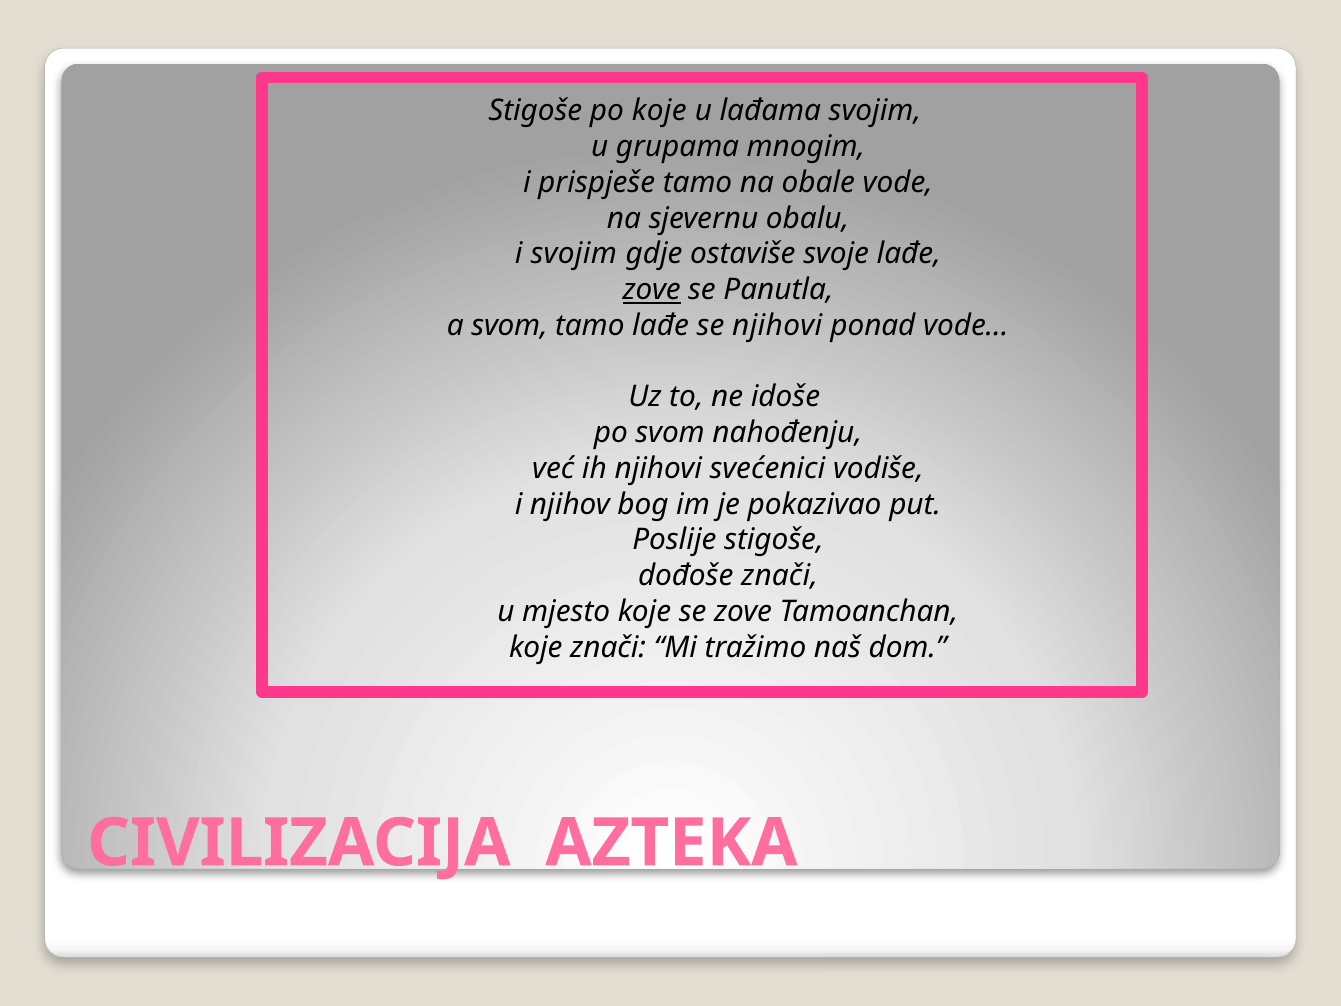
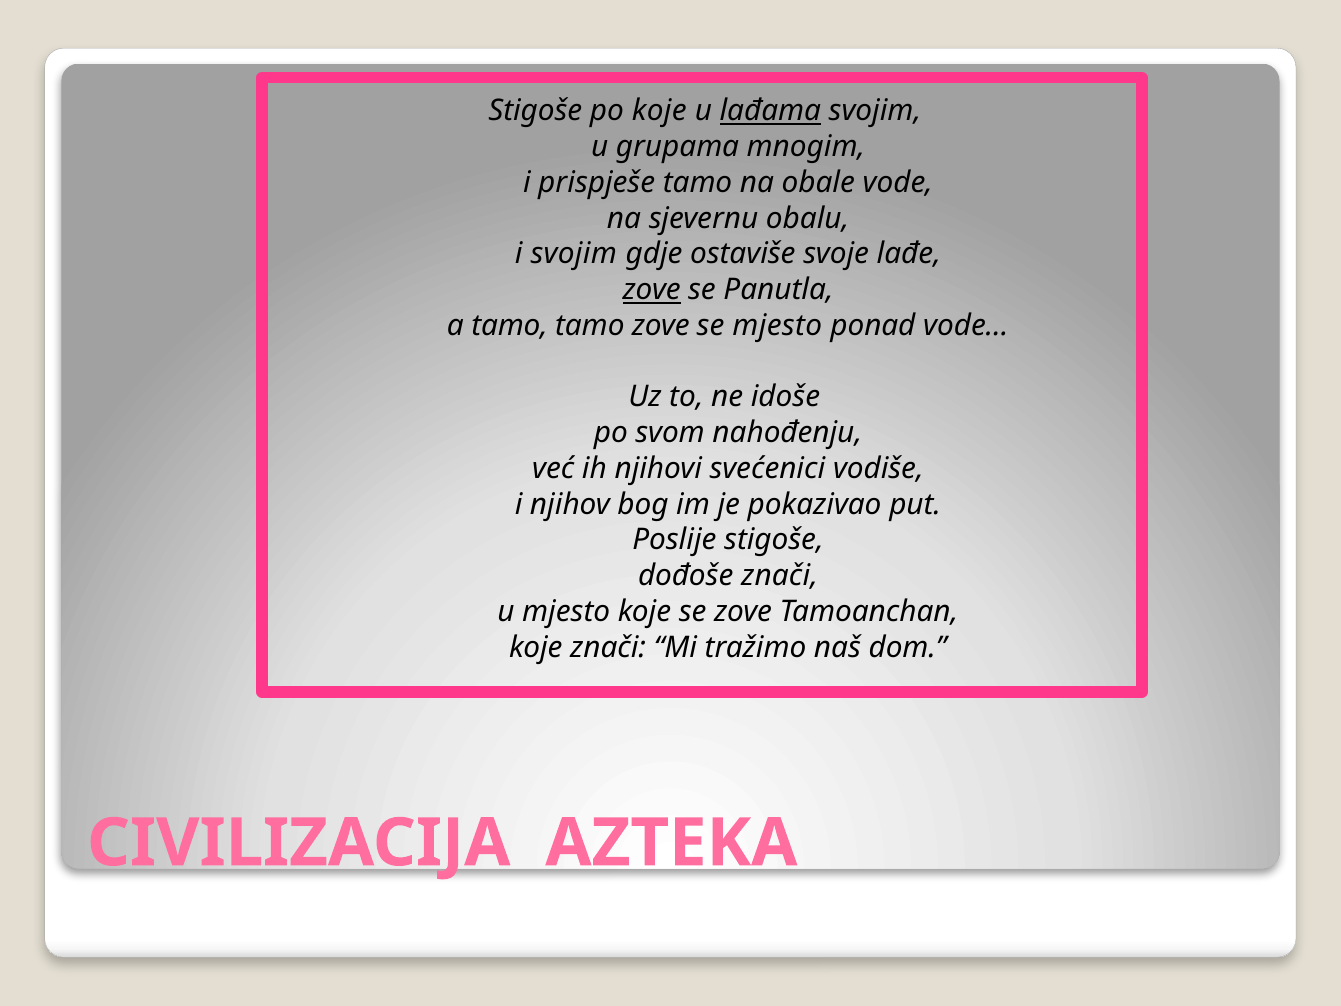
lađama underline: none -> present
a svom: svom -> tamo
tamo lađe: lađe -> zove
se njihovi: njihovi -> mjesto
